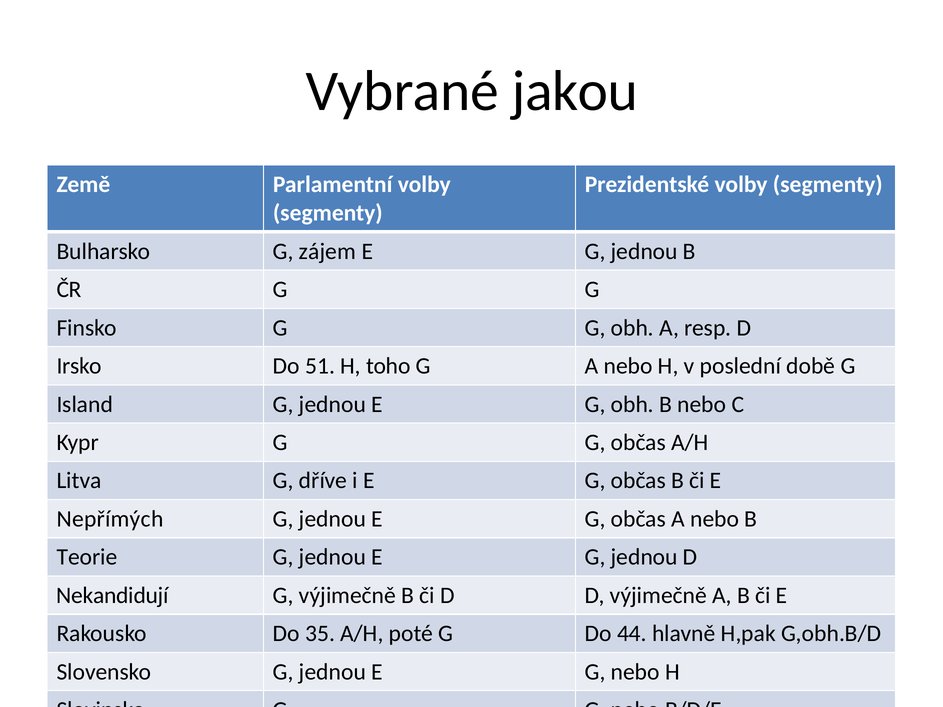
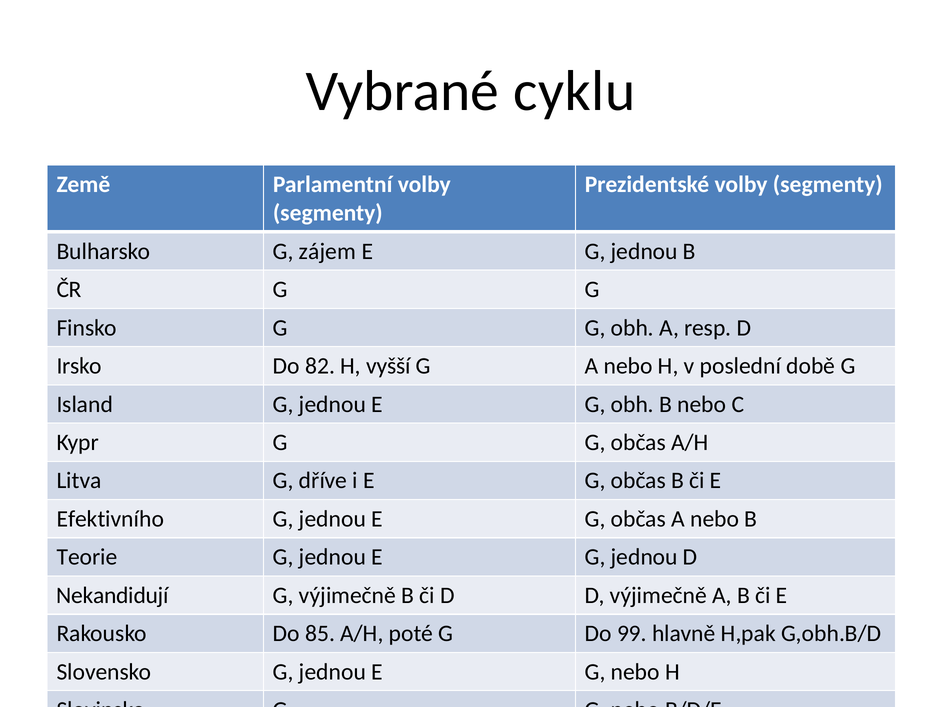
jakou: jakou -> cyklu
51: 51 -> 82
toho: toho -> vyšší
Nepřímých: Nepřímých -> Efektivního
35: 35 -> 85
44: 44 -> 99
